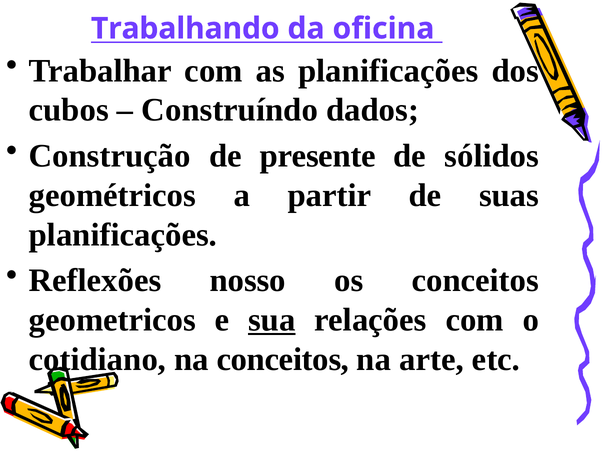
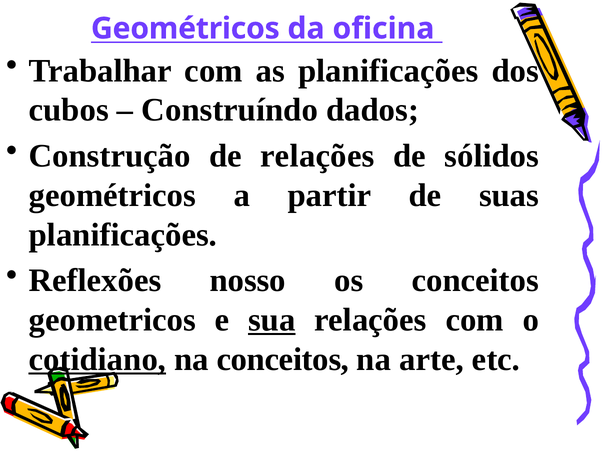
Trabalhando at (185, 29): Trabalhando -> Geométricos
de presente: presente -> relações
cotidiano underline: none -> present
